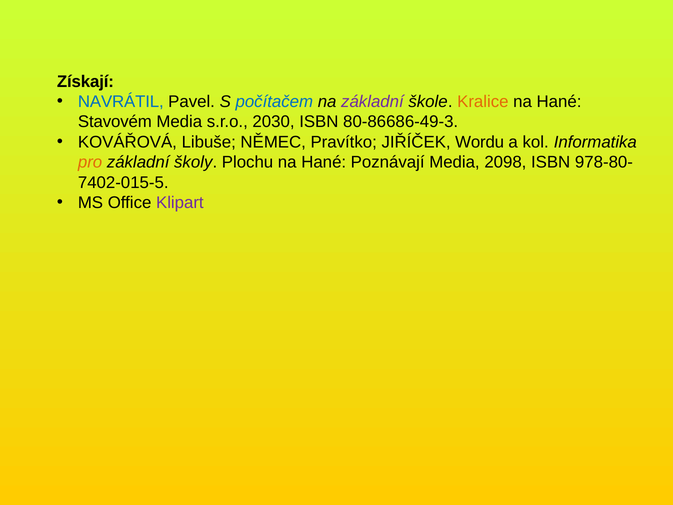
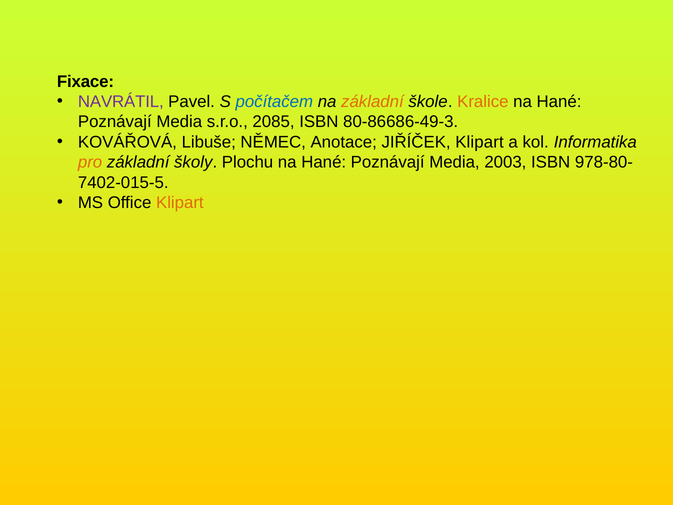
Získají: Získají -> Fixace
NAVRÁTIL colour: blue -> purple
základní at (372, 102) colour: purple -> orange
Stavovém at (115, 122): Stavovém -> Poznávají
2030: 2030 -> 2085
Pravítko: Pravítko -> Anotace
JIŘÍČEK Wordu: Wordu -> Klipart
2098: 2098 -> 2003
Klipart at (180, 203) colour: purple -> orange
